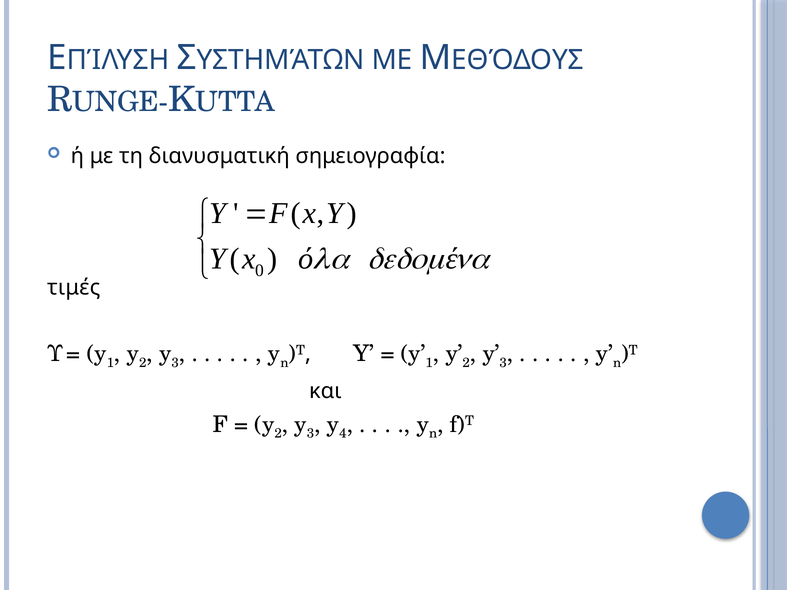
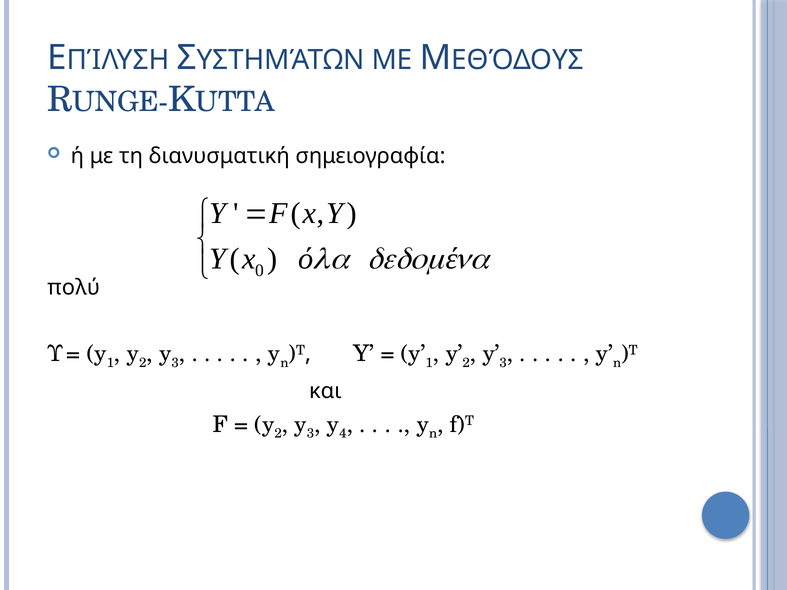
τιμές: τιμές -> πολύ
